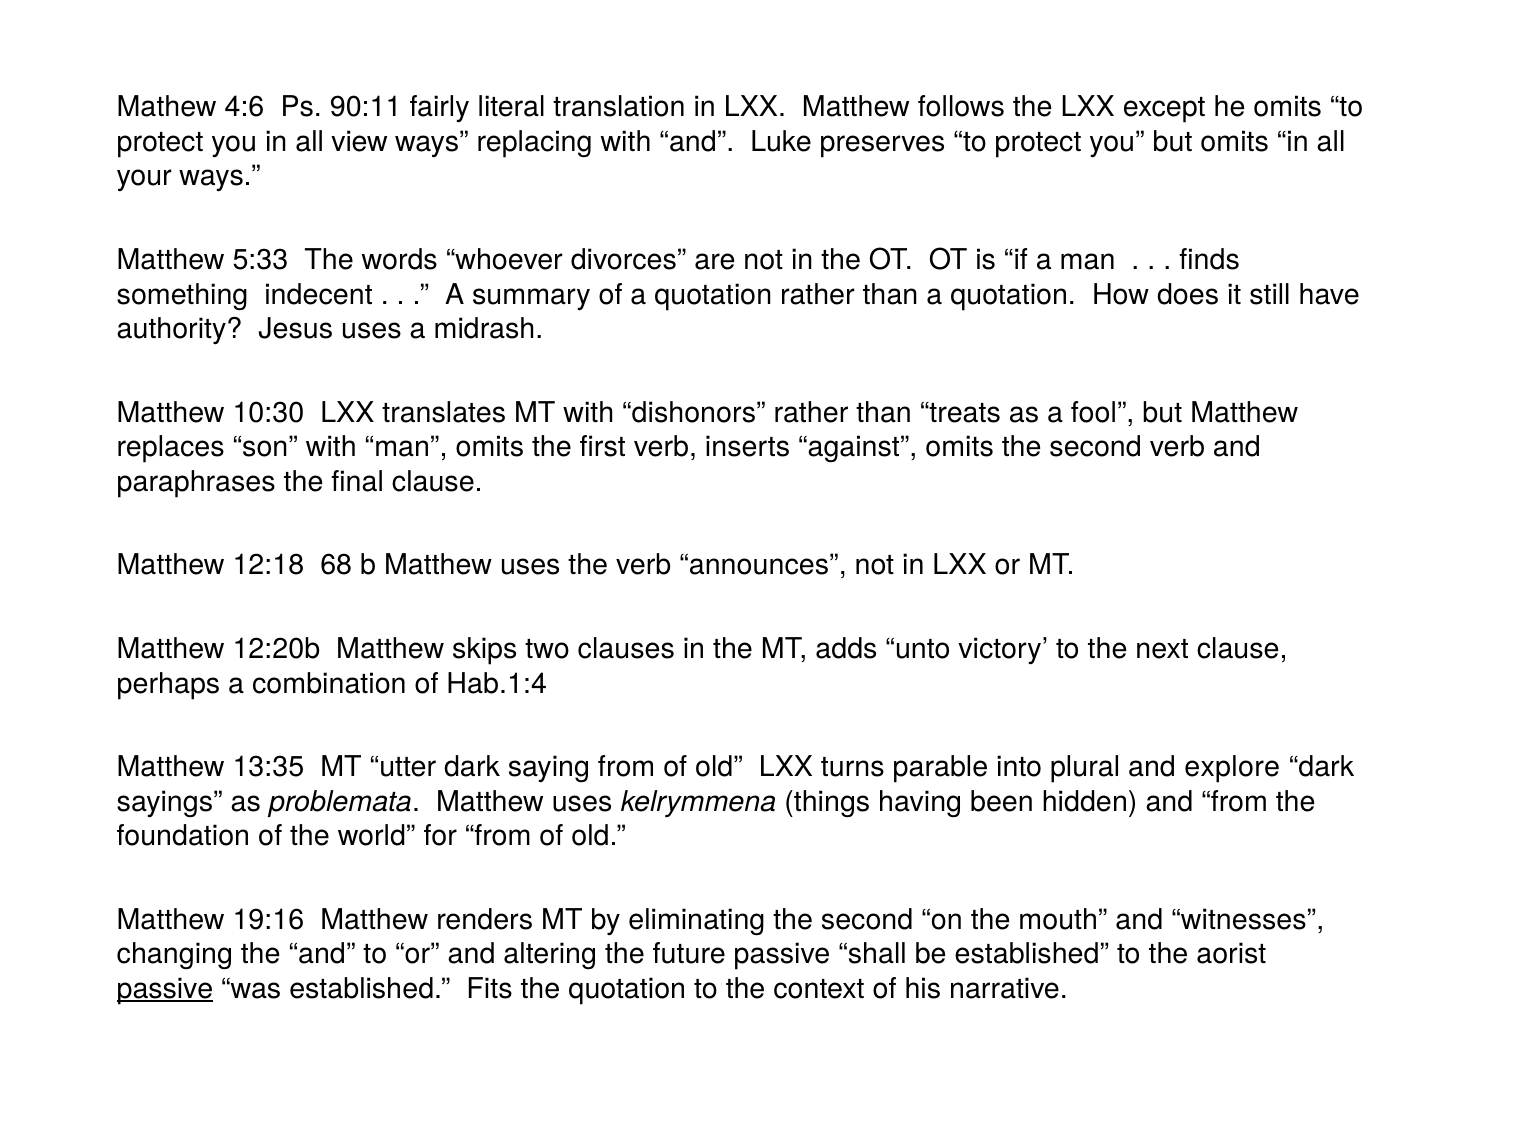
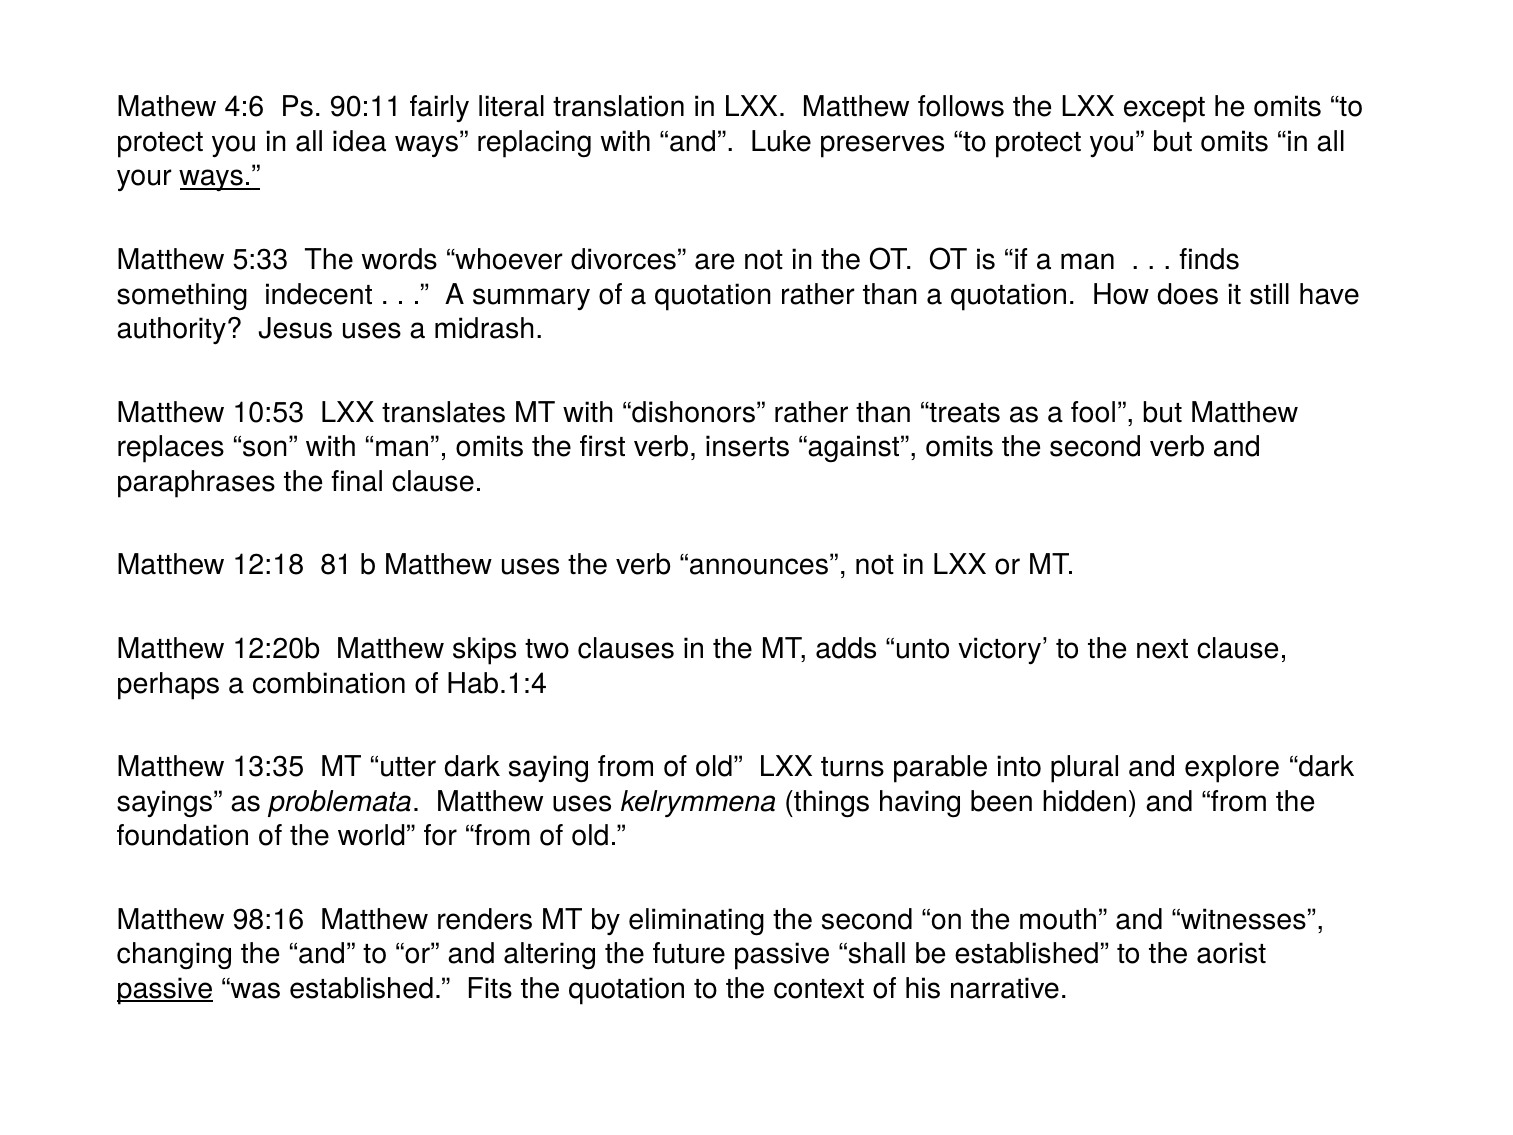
view: view -> idea
ways at (220, 176) underline: none -> present
10:30: 10:30 -> 10:53
68: 68 -> 81
19:16: 19:16 -> 98:16
